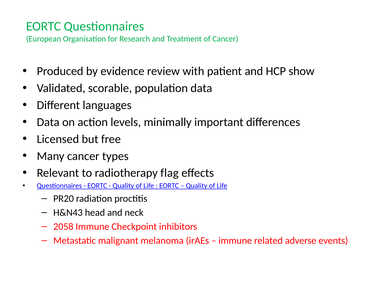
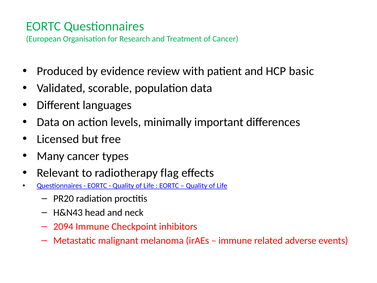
show: show -> basic
2058: 2058 -> 2094
